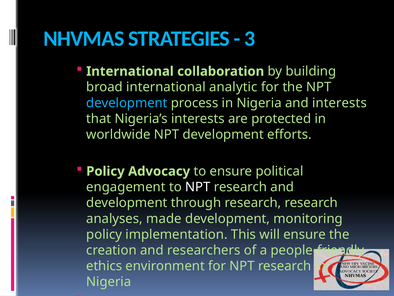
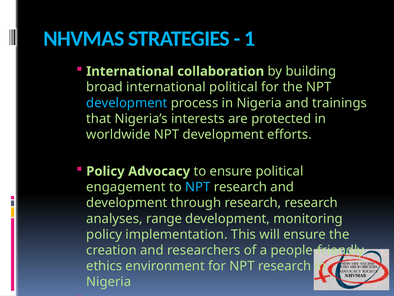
3: 3 -> 1
international analytic: analytic -> political
and interests: interests -> trainings
NPT at (198, 187) colour: white -> light blue
made: made -> range
